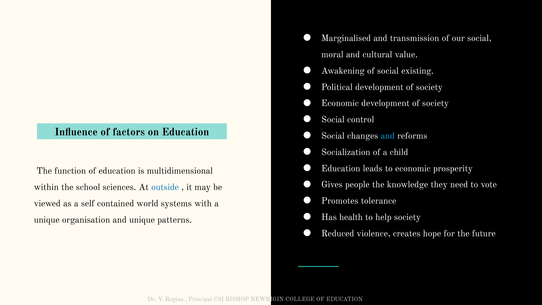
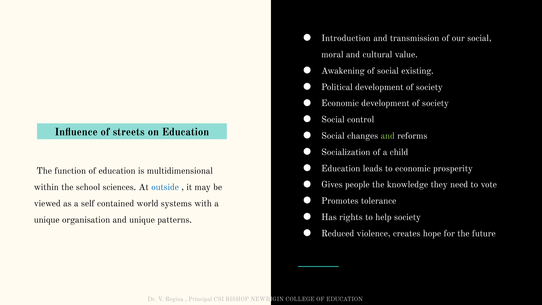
Marginalised: Marginalised -> Introduction
factors: factors -> streets
and at (388, 136) colour: light blue -> light green
health: health -> rights
